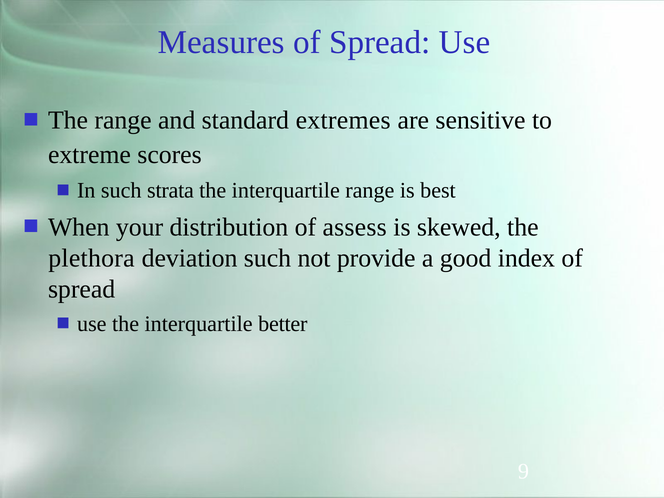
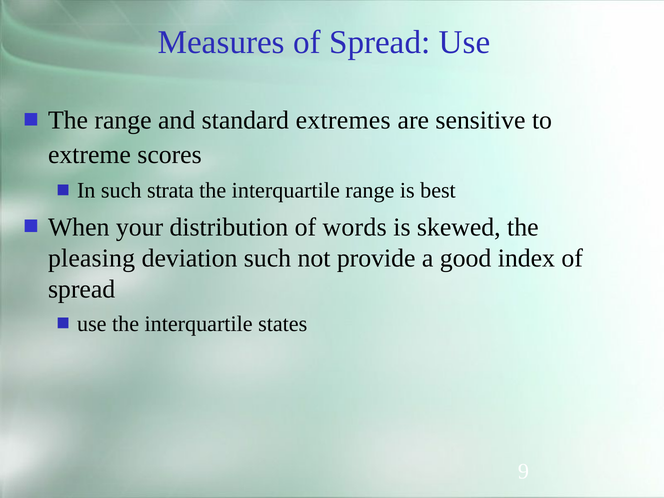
assess: assess -> words
plethora: plethora -> pleasing
better: better -> states
